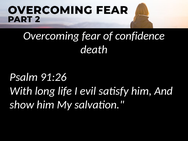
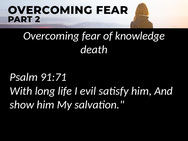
confidence: confidence -> knowledge
91:26: 91:26 -> 91:71
